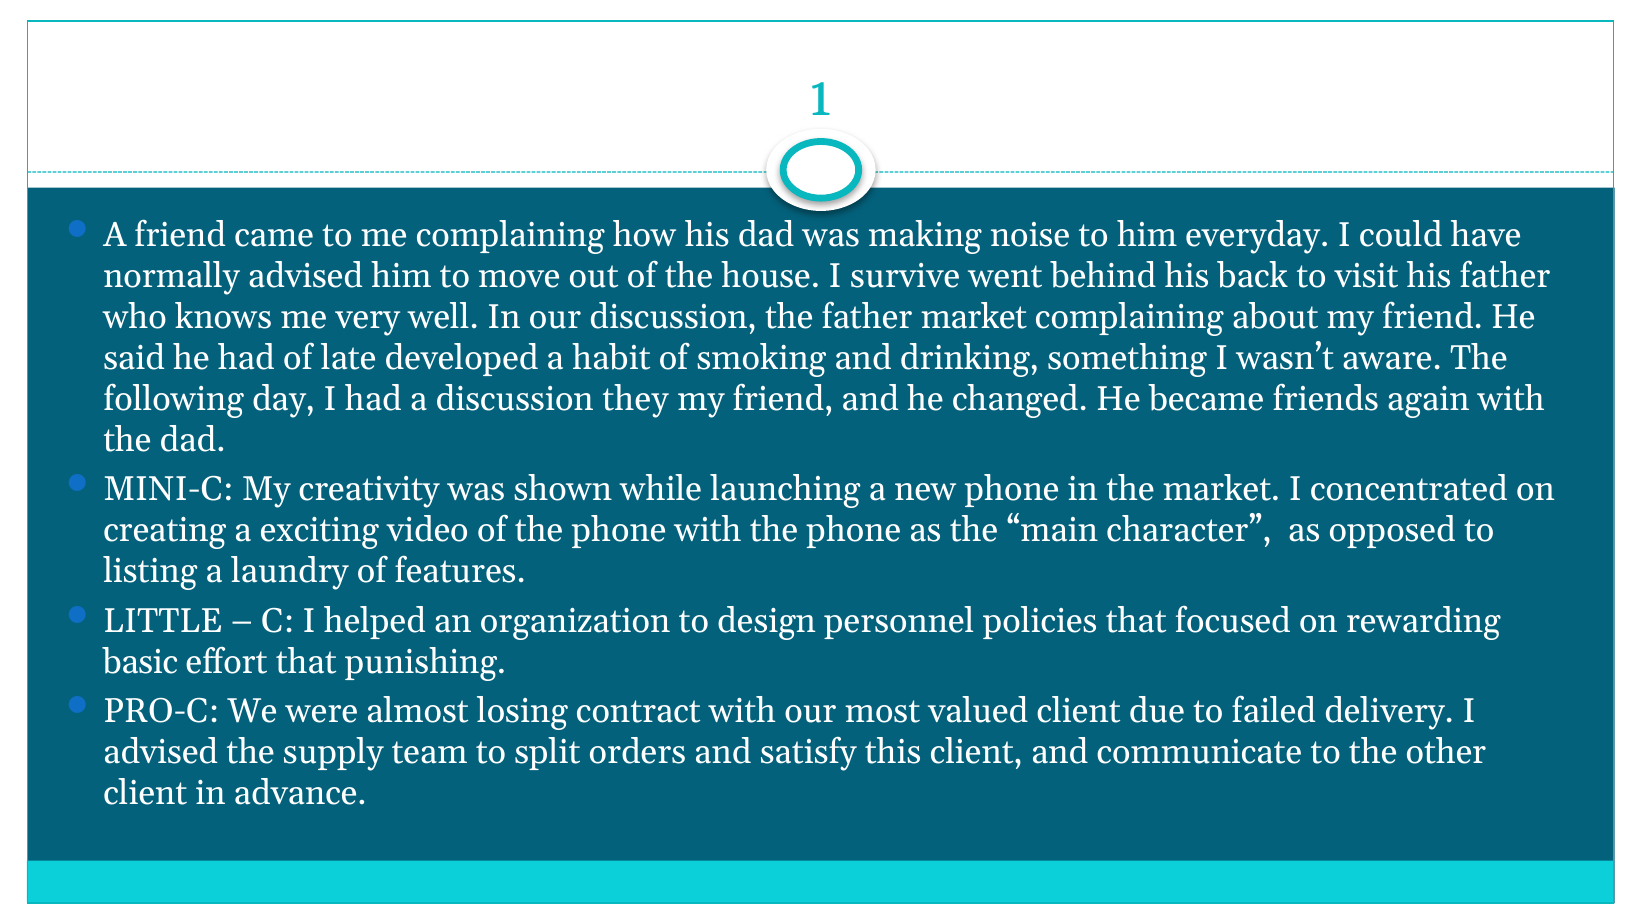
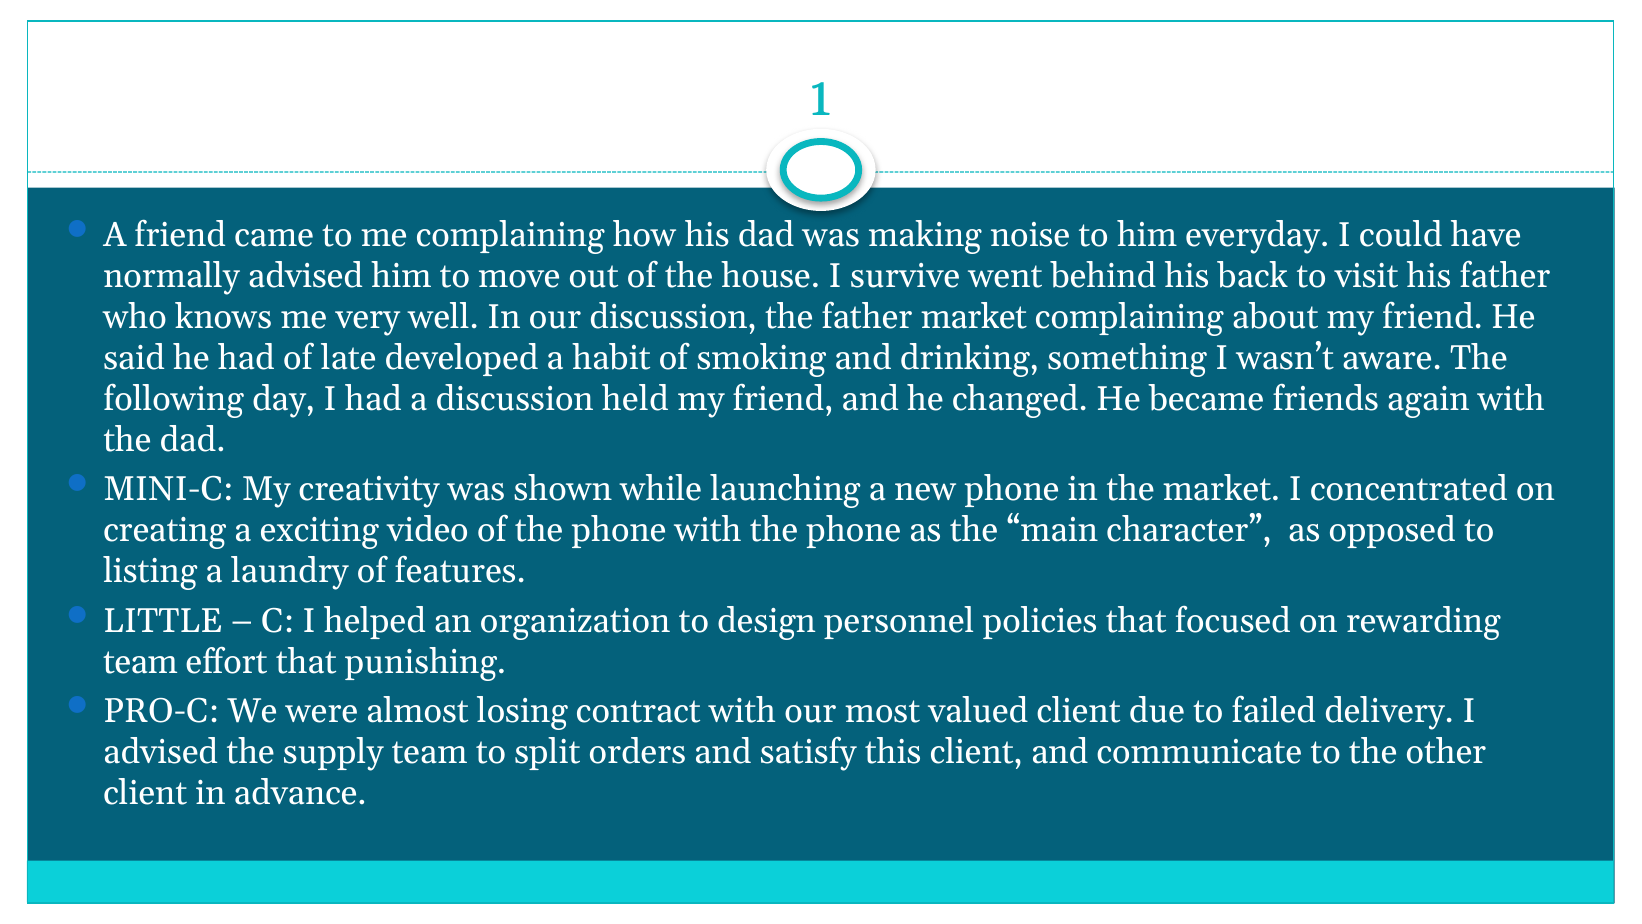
they: they -> held
basic at (140, 662): basic -> team
